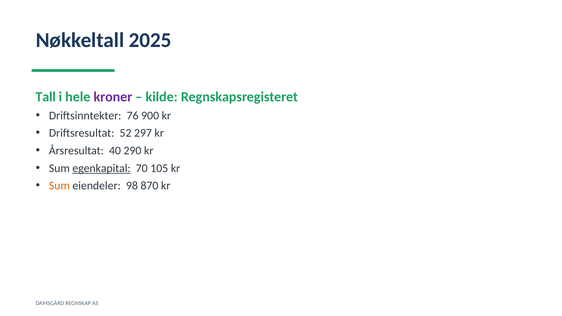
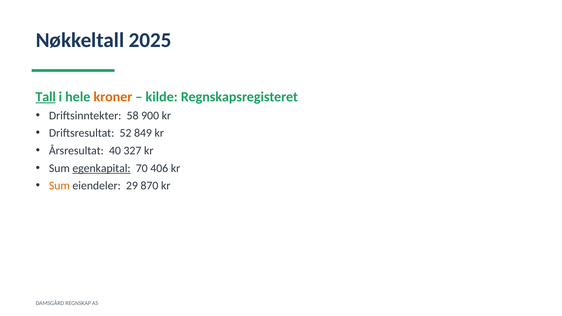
Tall underline: none -> present
kroner colour: purple -> orange
76: 76 -> 58
297: 297 -> 849
290: 290 -> 327
105: 105 -> 406
98: 98 -> 29
